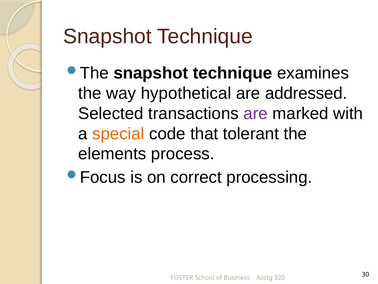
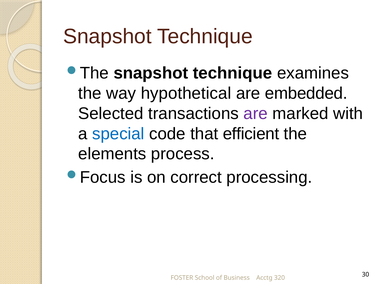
addressed: addressed -> embedded
special colour: orange -> blue
tolerant: tolerant -> efficient
